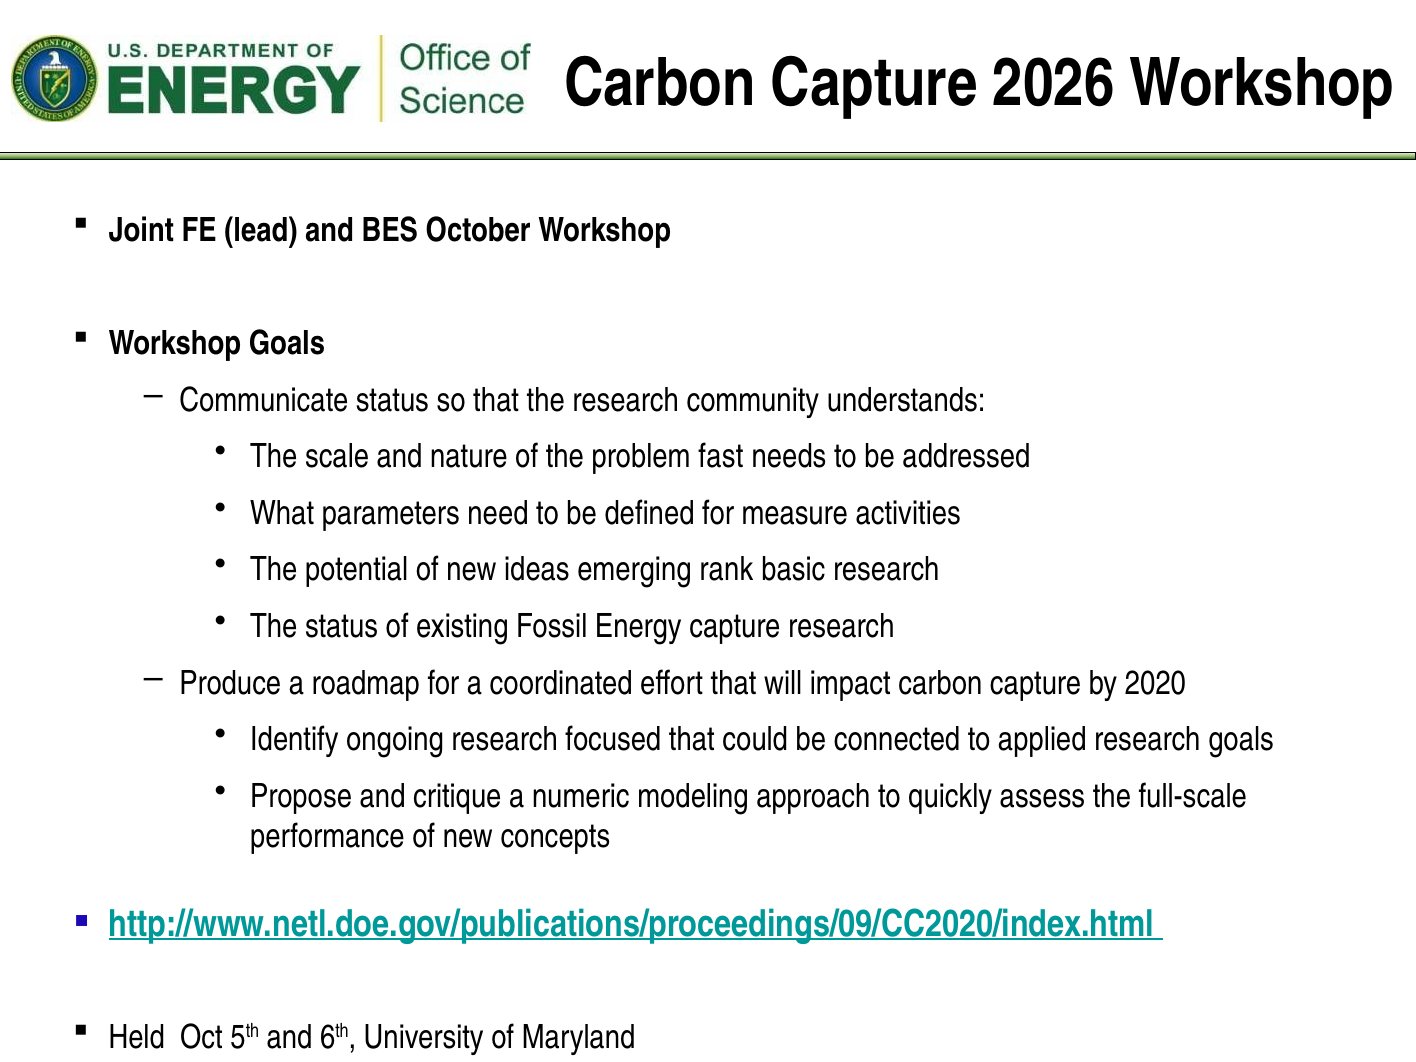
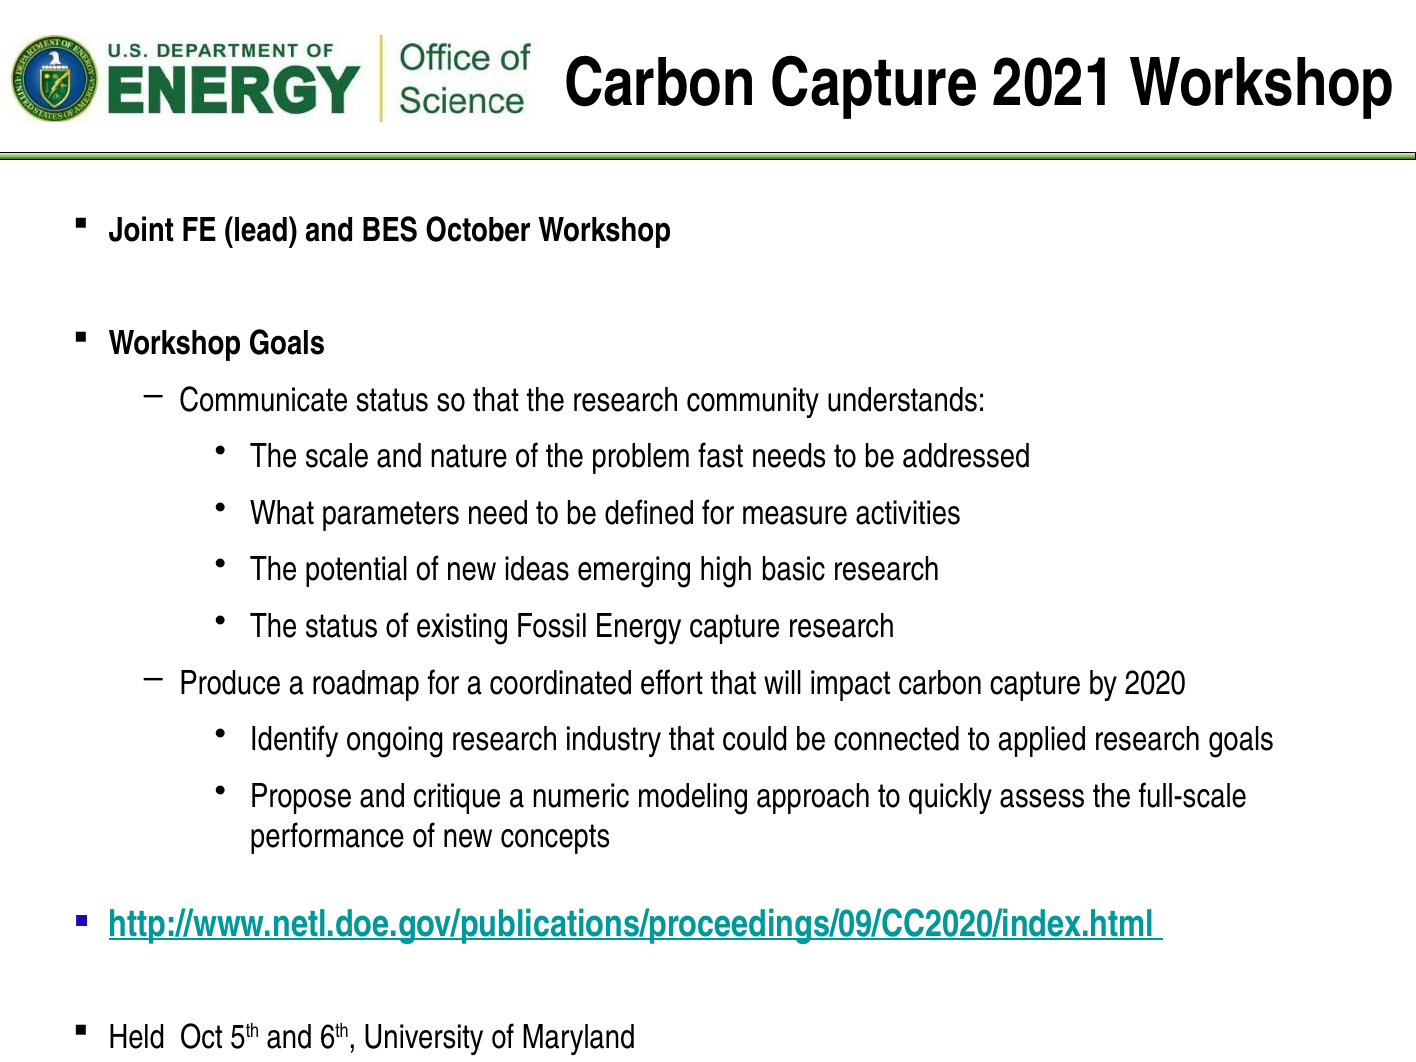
2026: 2026 -> 2021
rank: rank -> high
focused: focused -> industry
